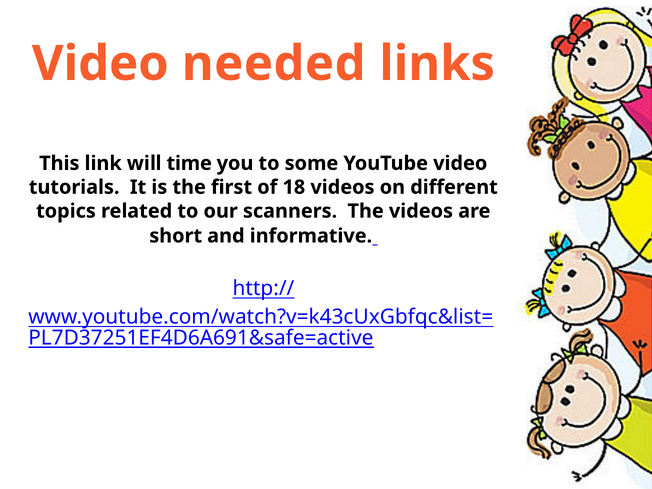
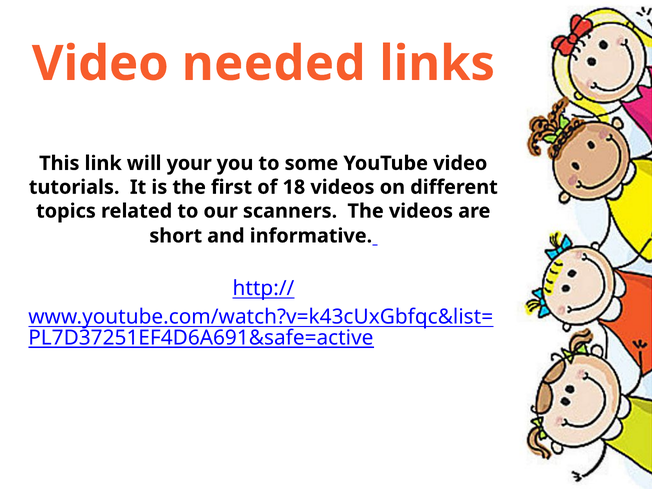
time: time -> your
